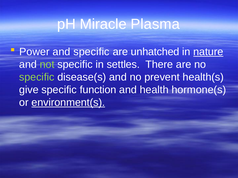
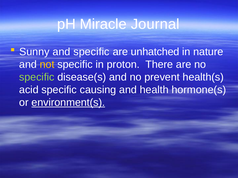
Plasma: Plasma -> Journal
Power: Power -> Sunny
nature underline: present -> none
not colour: light green -> yellow
settles: settles -> proton
give: give -> acid
function: function -> causing
